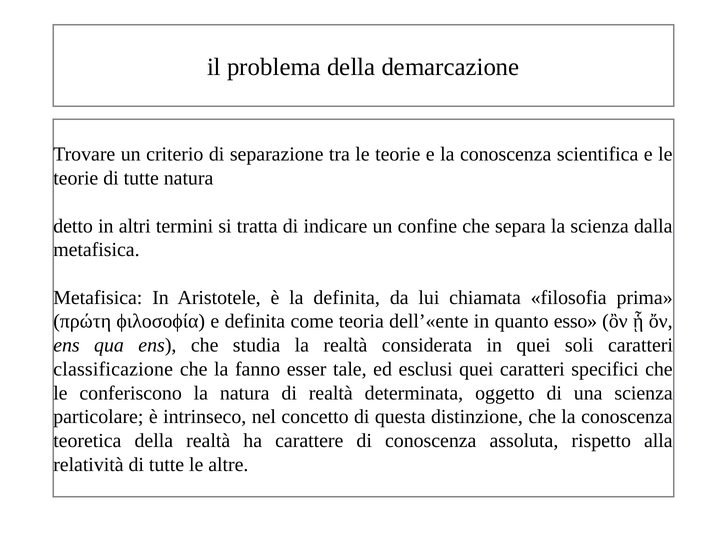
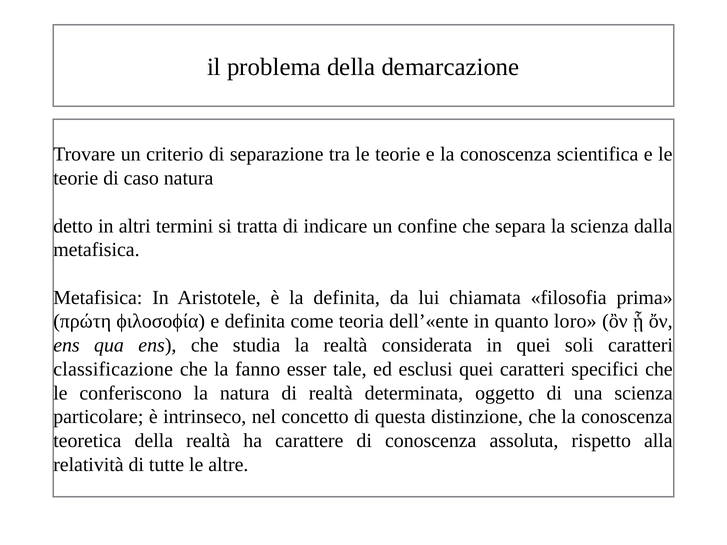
teorie di tutte: tutte -> caso
esso: esso -> loro
